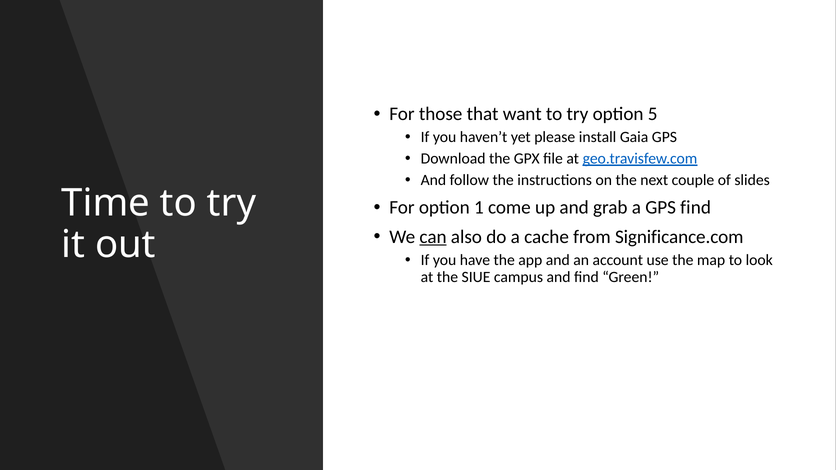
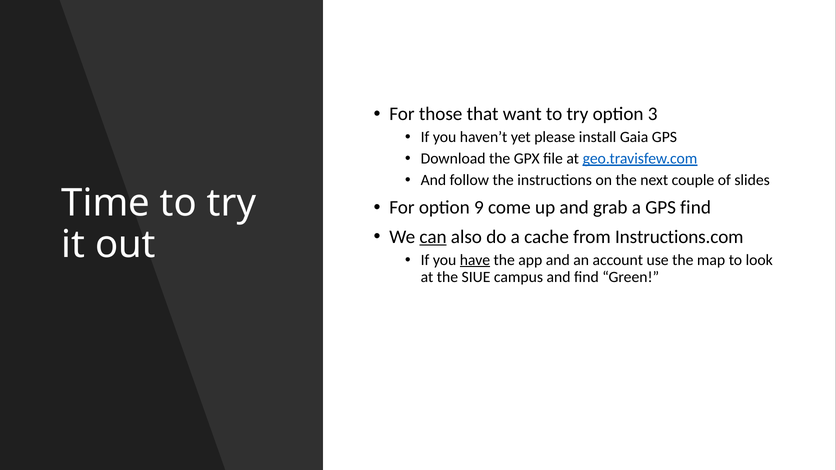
5: 5 -> 3
1: 1 -> 9
Significance.com: Significance.com -> Instructions.com
have underline: none -> present
